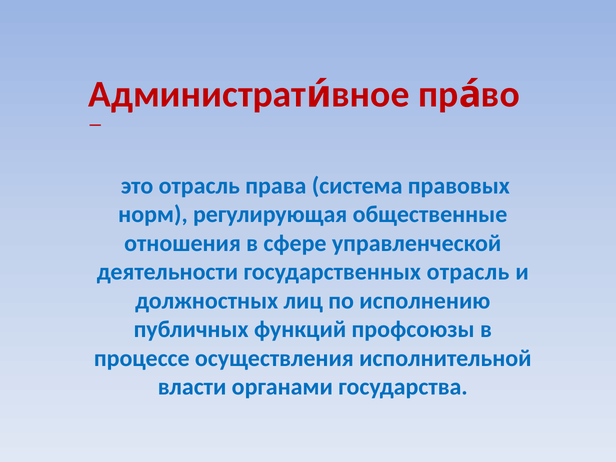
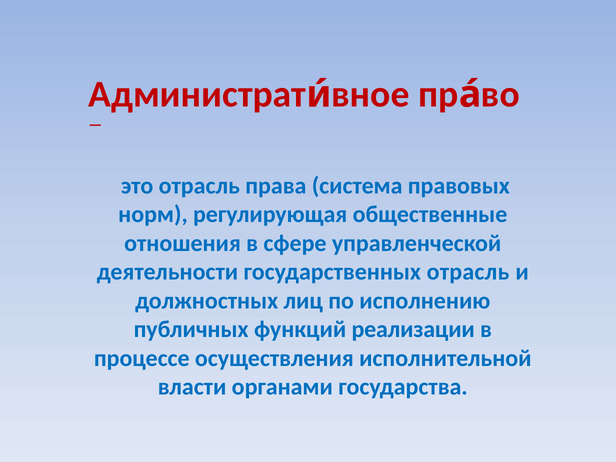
профсоюзы: профсоюзы -> реализации
